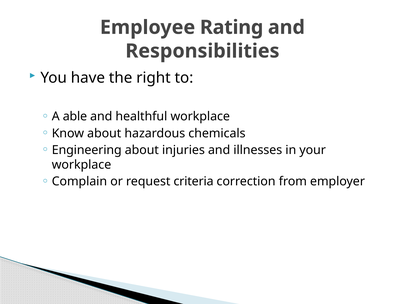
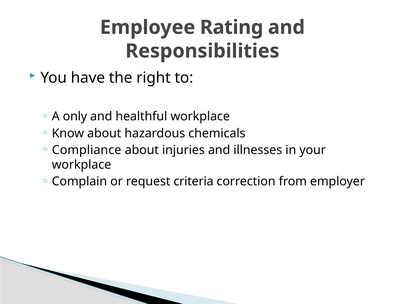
able: able -> only
Engineering: Engineering -> Compliance
